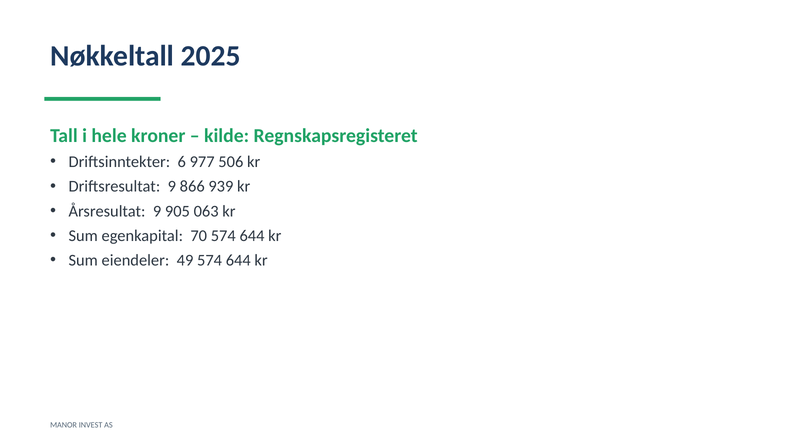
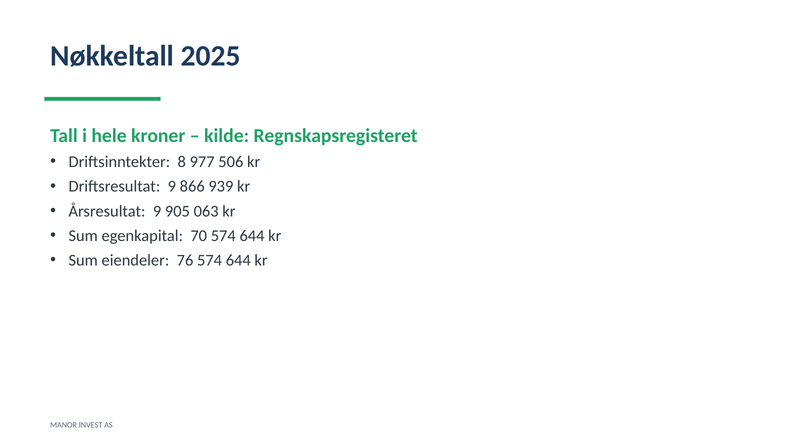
6: 6 -> 8
49: 49 -> 76
